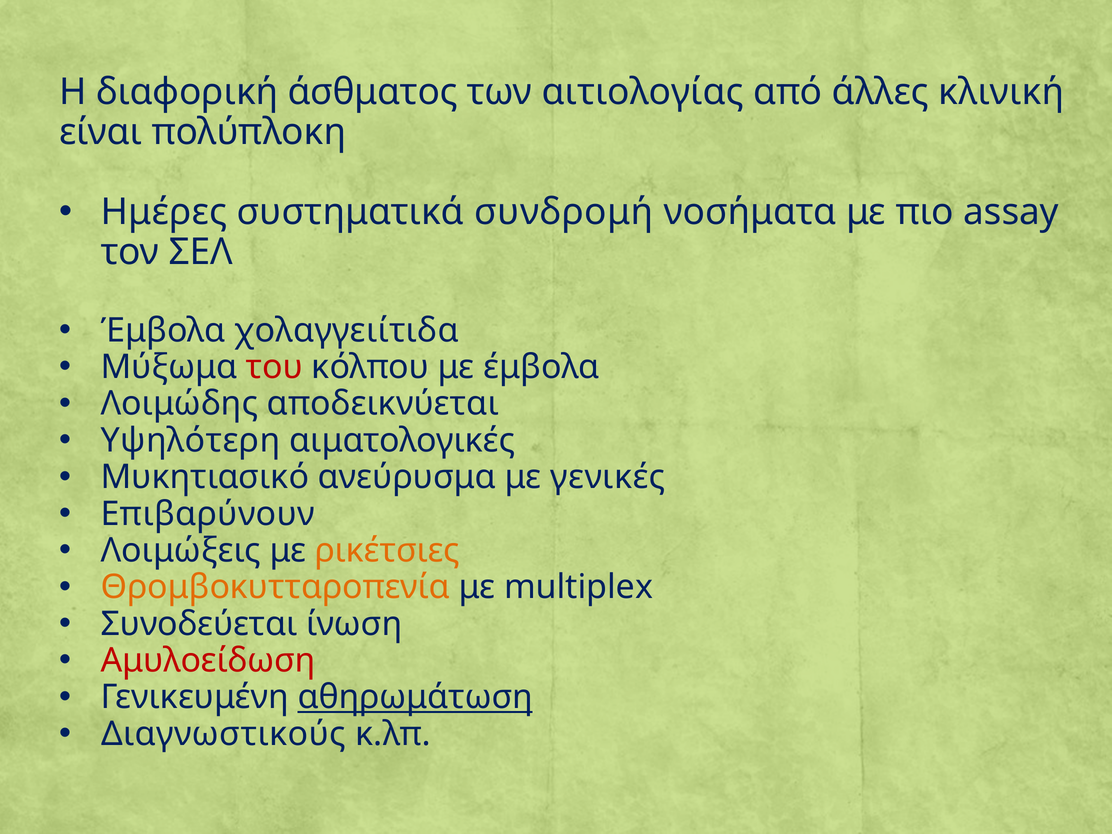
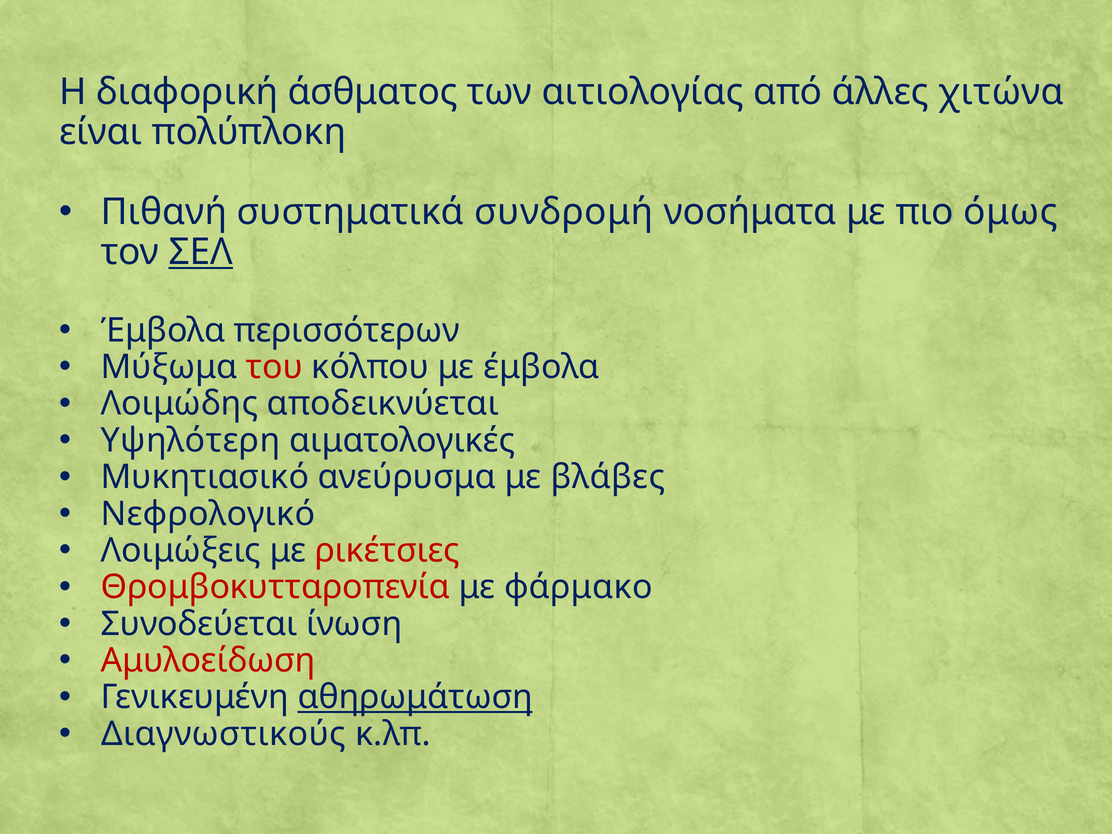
κλινική: κλινική -> χιτώνα
Ημέρες: Ημέρες -> Πιθανή
assay: assay -> όμως
ΣΕΛ underline: none -> present
χολαγγειίτιδα: χολαγγειίτιδα -> περισσότερων
γενικές: γενικές -> βλάβες
Επιβαρύνουν: Επιβαρύνουν -> Νεφρολογικό
ρικέτσιες colour: orange -> red
Θρομβοκυτταροπενία colour: orange -> red
multiplex: multiplex -> φάρμακο
